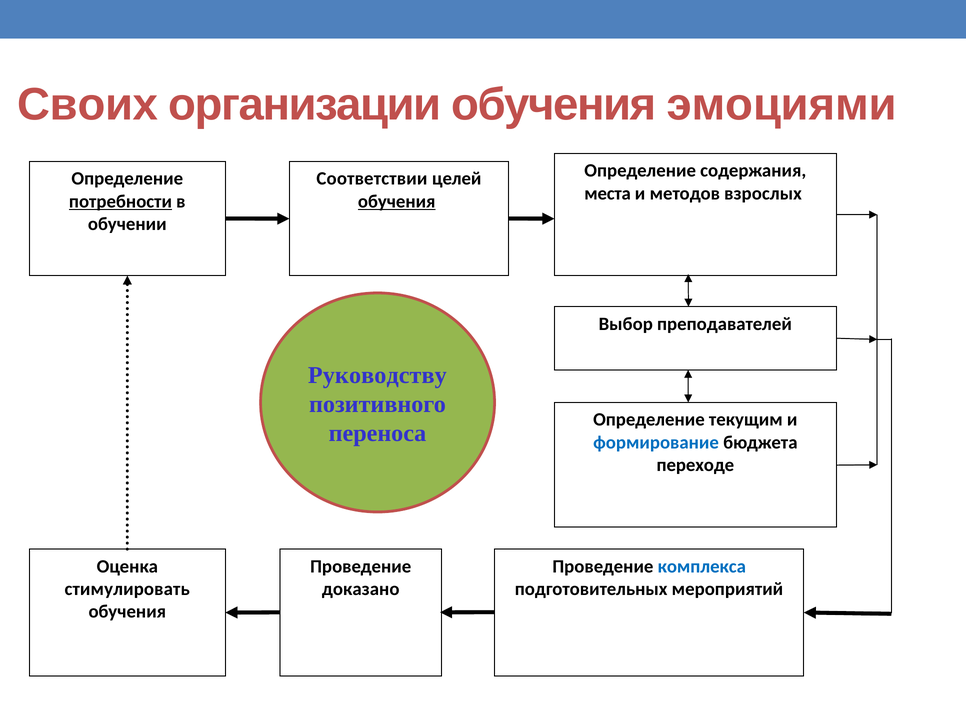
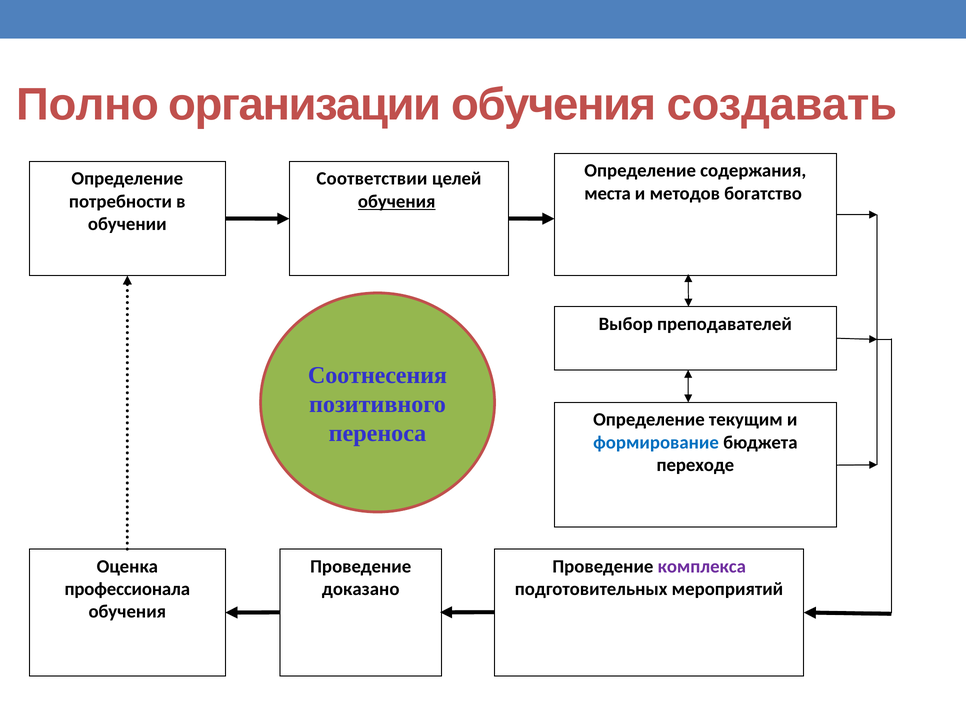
Своих: Своих -> Полно
эмоциями: эмоциями -> создавать
взрослых: взрослых -> богатство
потребности underline: present -> none
Руководству: Руководству -> Соотнесения
комплекса colour: blue -> purple
стимулировать: стимулировать -> профессионала
